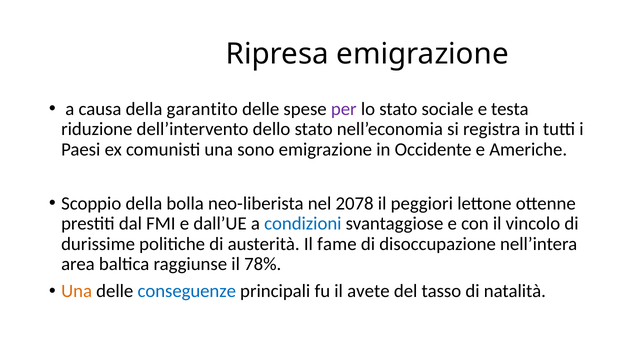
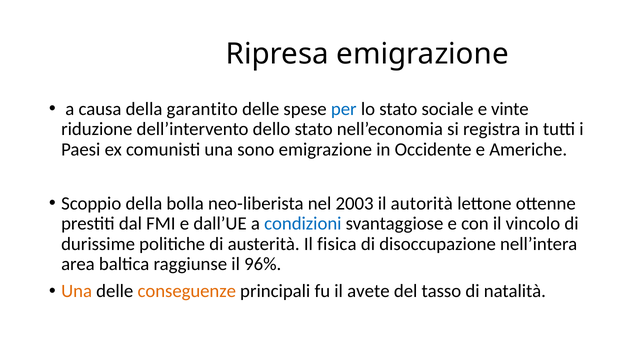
per colour: purple -> blue
testa: testa -> vinte
2078: 2078 -> 2003
peggiori: peggiori -> autorità
fame: fame -> fisica
78%: 78% -> 96%
conseguenze colour: blue -> orange
